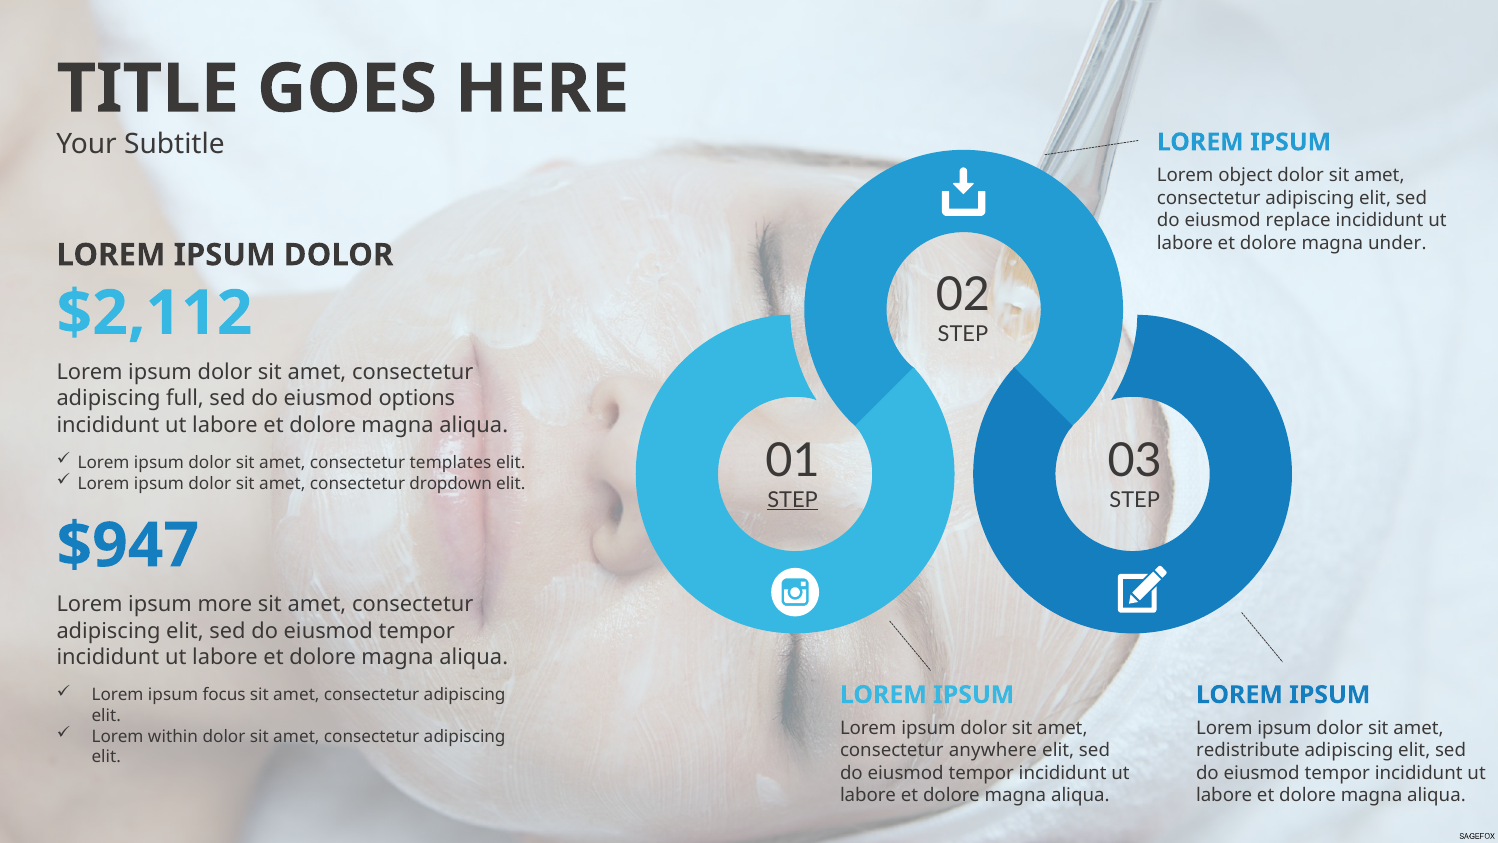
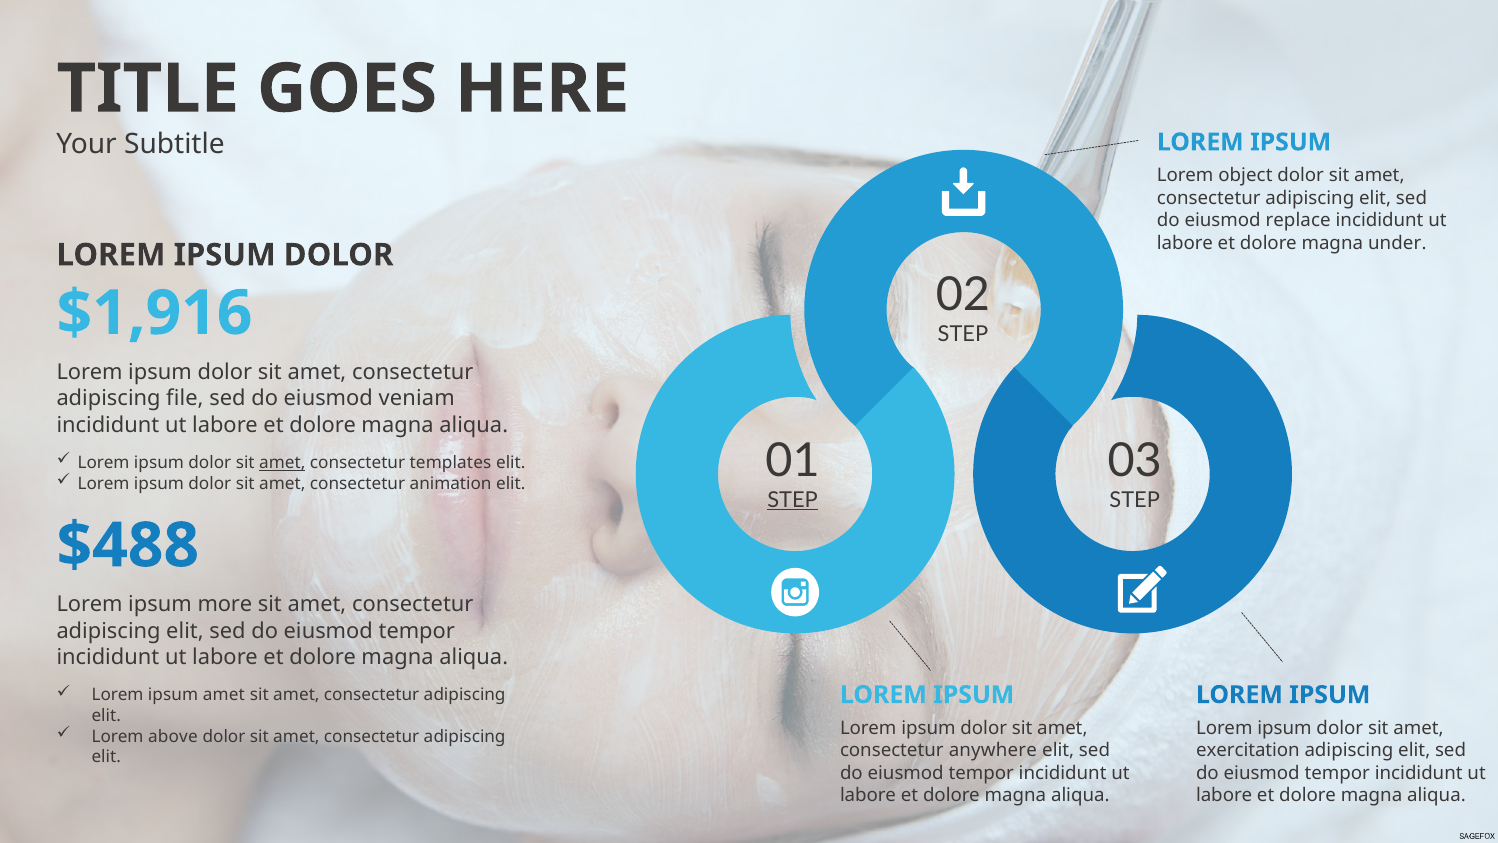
$2,112: $2,112 -> $1,916
full: full -> file
options: options -> veniam
amet at (282, 463) underline: none -> present
dropdown: dropdown -> animation
$947: $947 -> $488
ipsum focus: focus -> amet
within: within -> above
redistribute: redistribute -> exercitation
